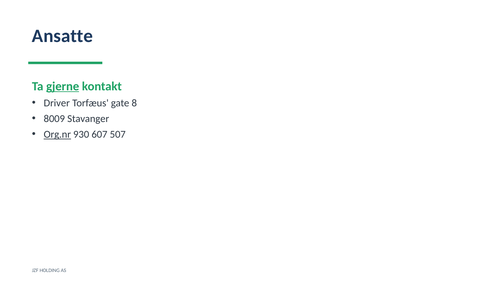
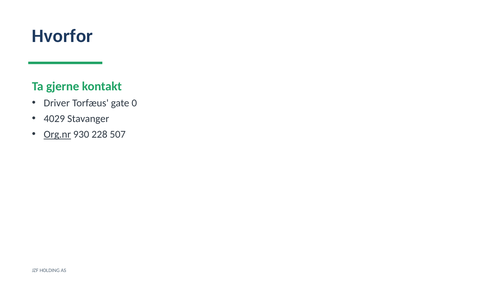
Ansatte: Ansatte -> Hvorfor
gjerne underline: present -> none
8: 8 -> 0
8009: 8009 -> 4029
607: 607 -> 228
